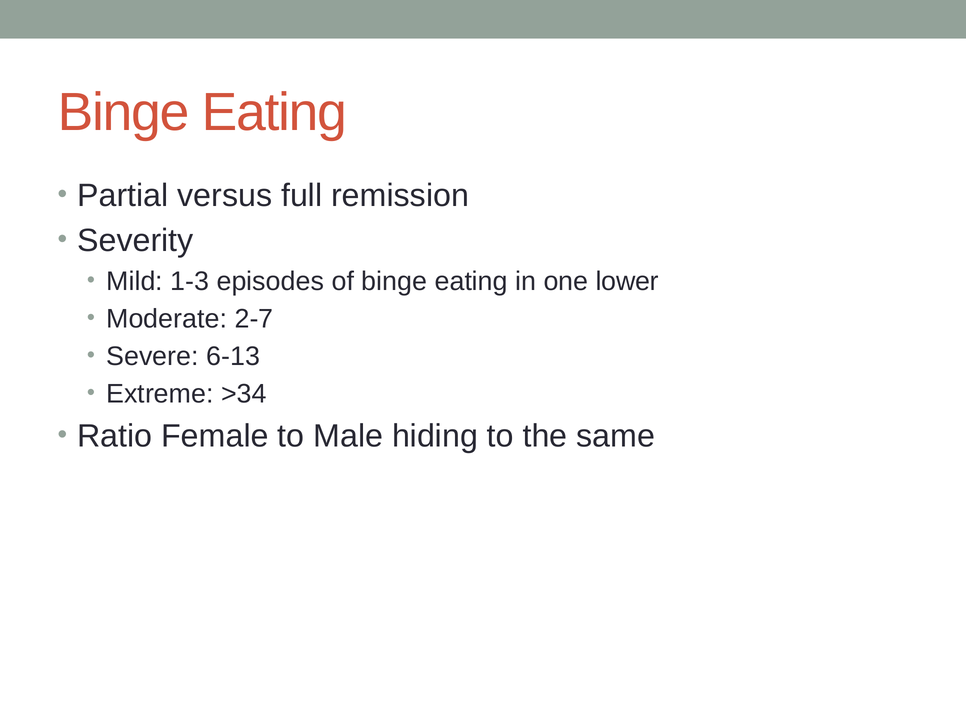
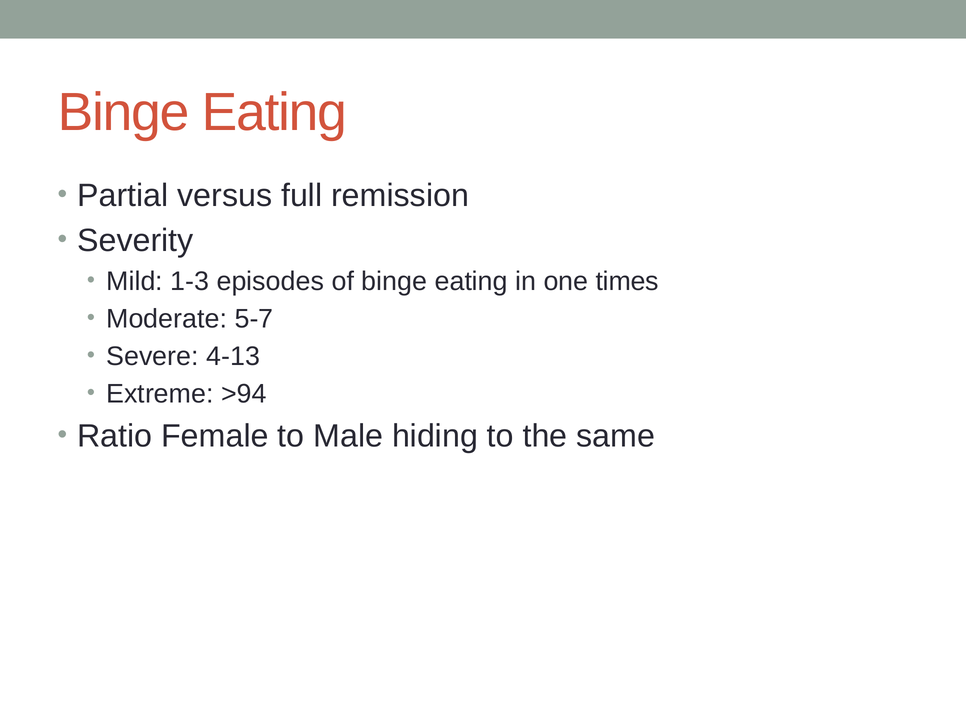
lower: lower -> times
2-7: 2-7 -> 5-7
6-13: 6-13 -> 4-13
>34: >34 -> >94
